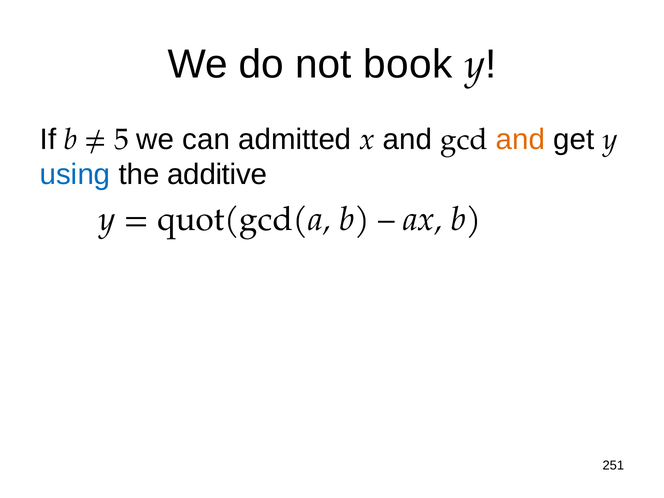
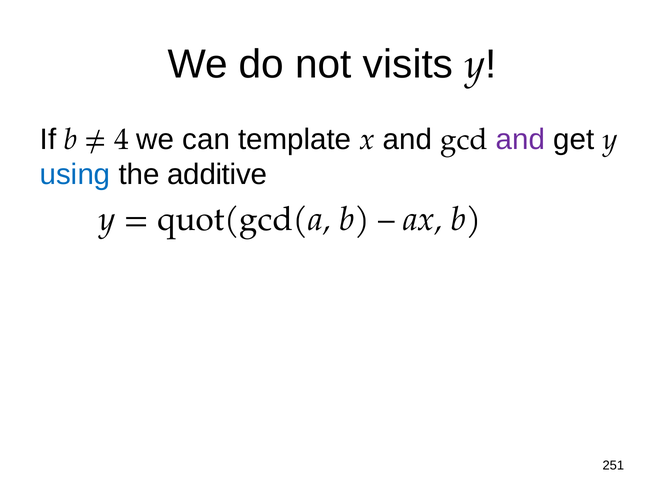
book: book -> visits
5: 5 -> 4
admitted: admitted -> template
and at (520, 139) colour: orange -> purple
